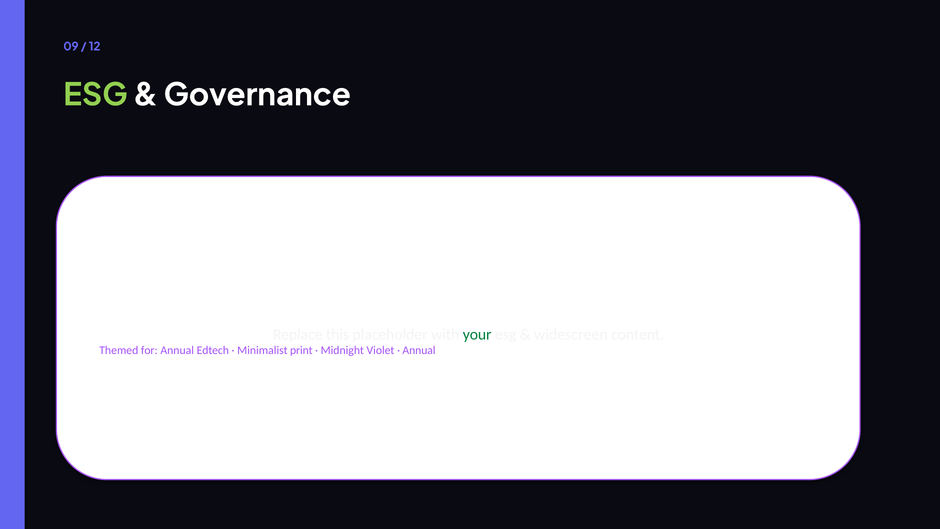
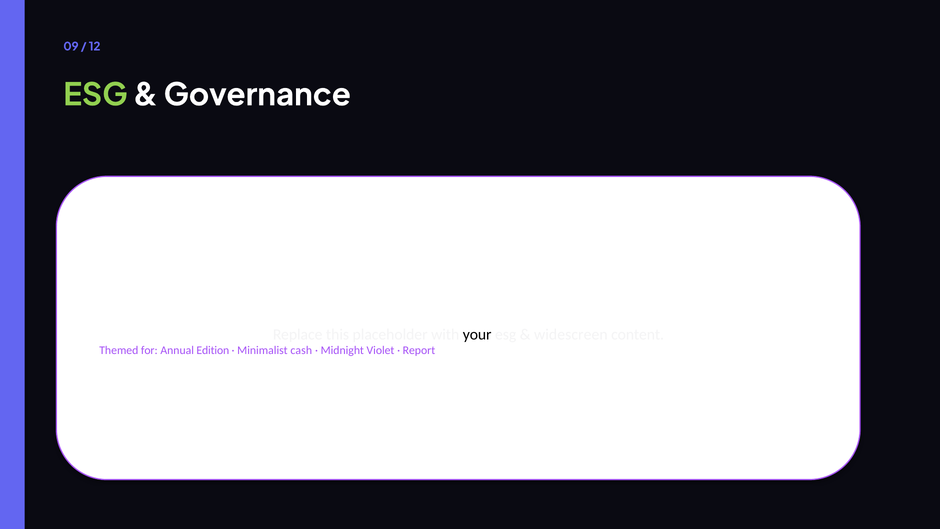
your colour: green -> black
Edtech: Edtech -> Edition
print: print -> cash
Annual at (419, 350): Annual -> Report
